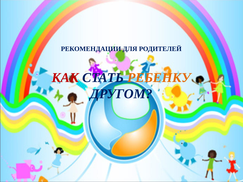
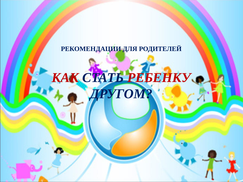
РЕБЕНКУ colour: orange -> red
